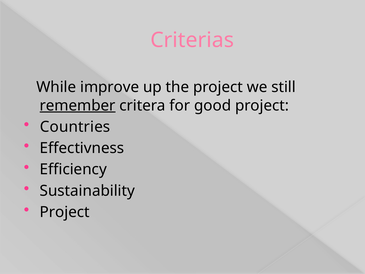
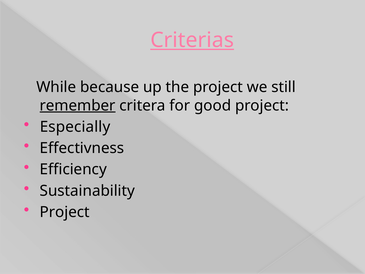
Criterias underline: none -> present
improve: improve -> because
Countries: Countries -> Especially
